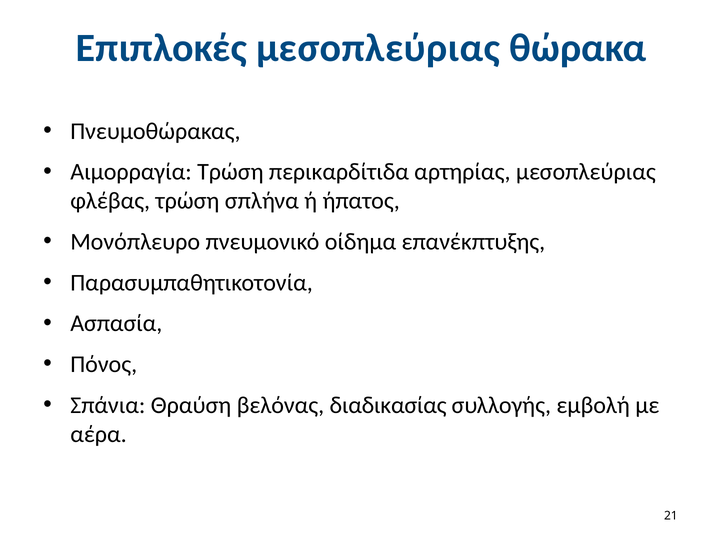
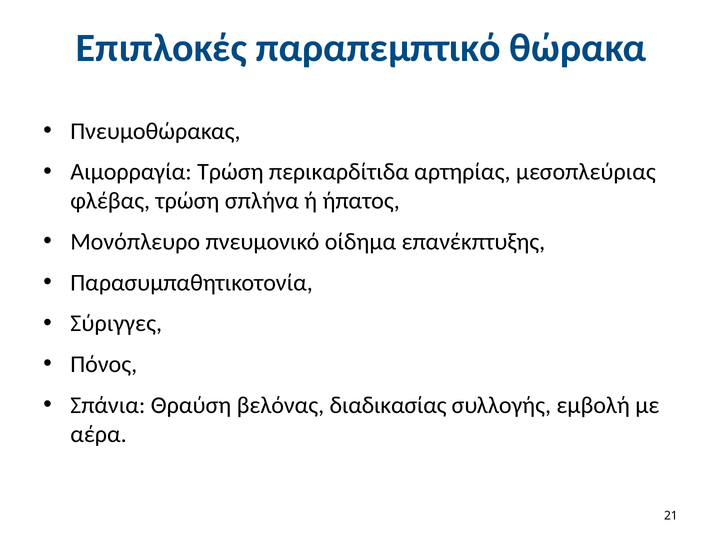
Επιπλοκές μεσοπλεύριας: μεσοπλεύριας -> παραπεμπτικό
Ασπασία: Ασπασία -> Σύριγγες
